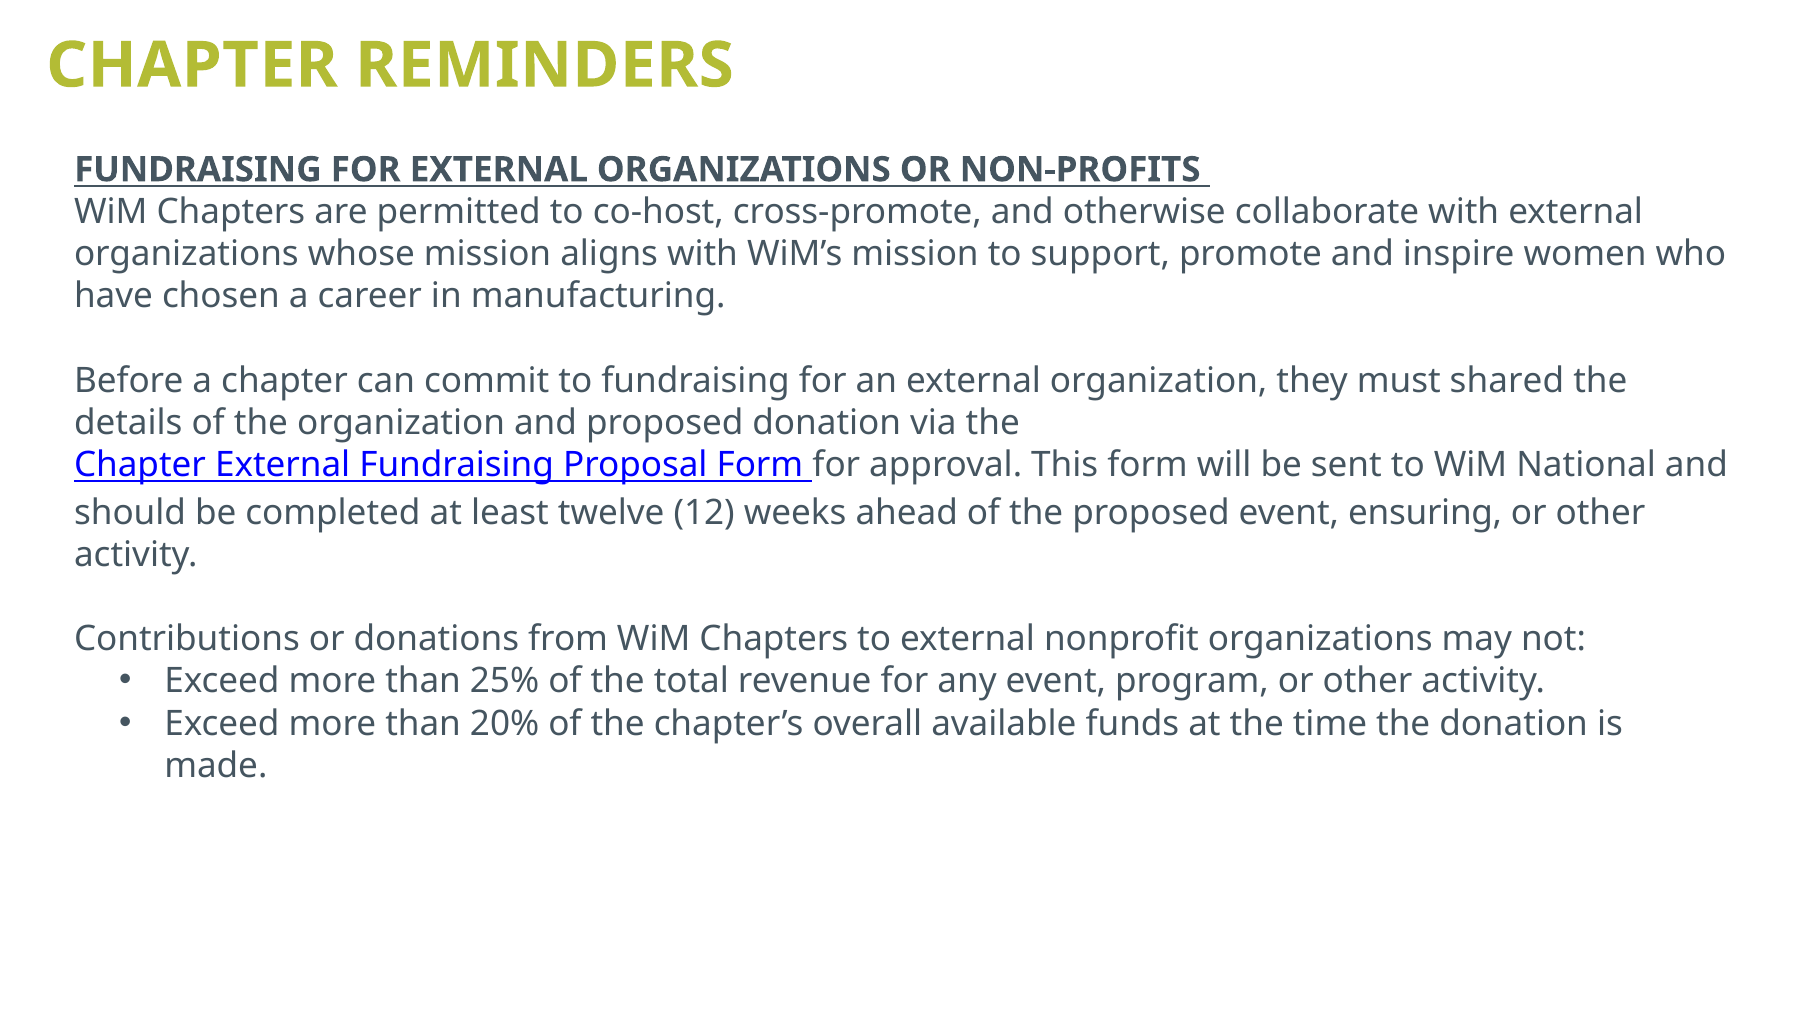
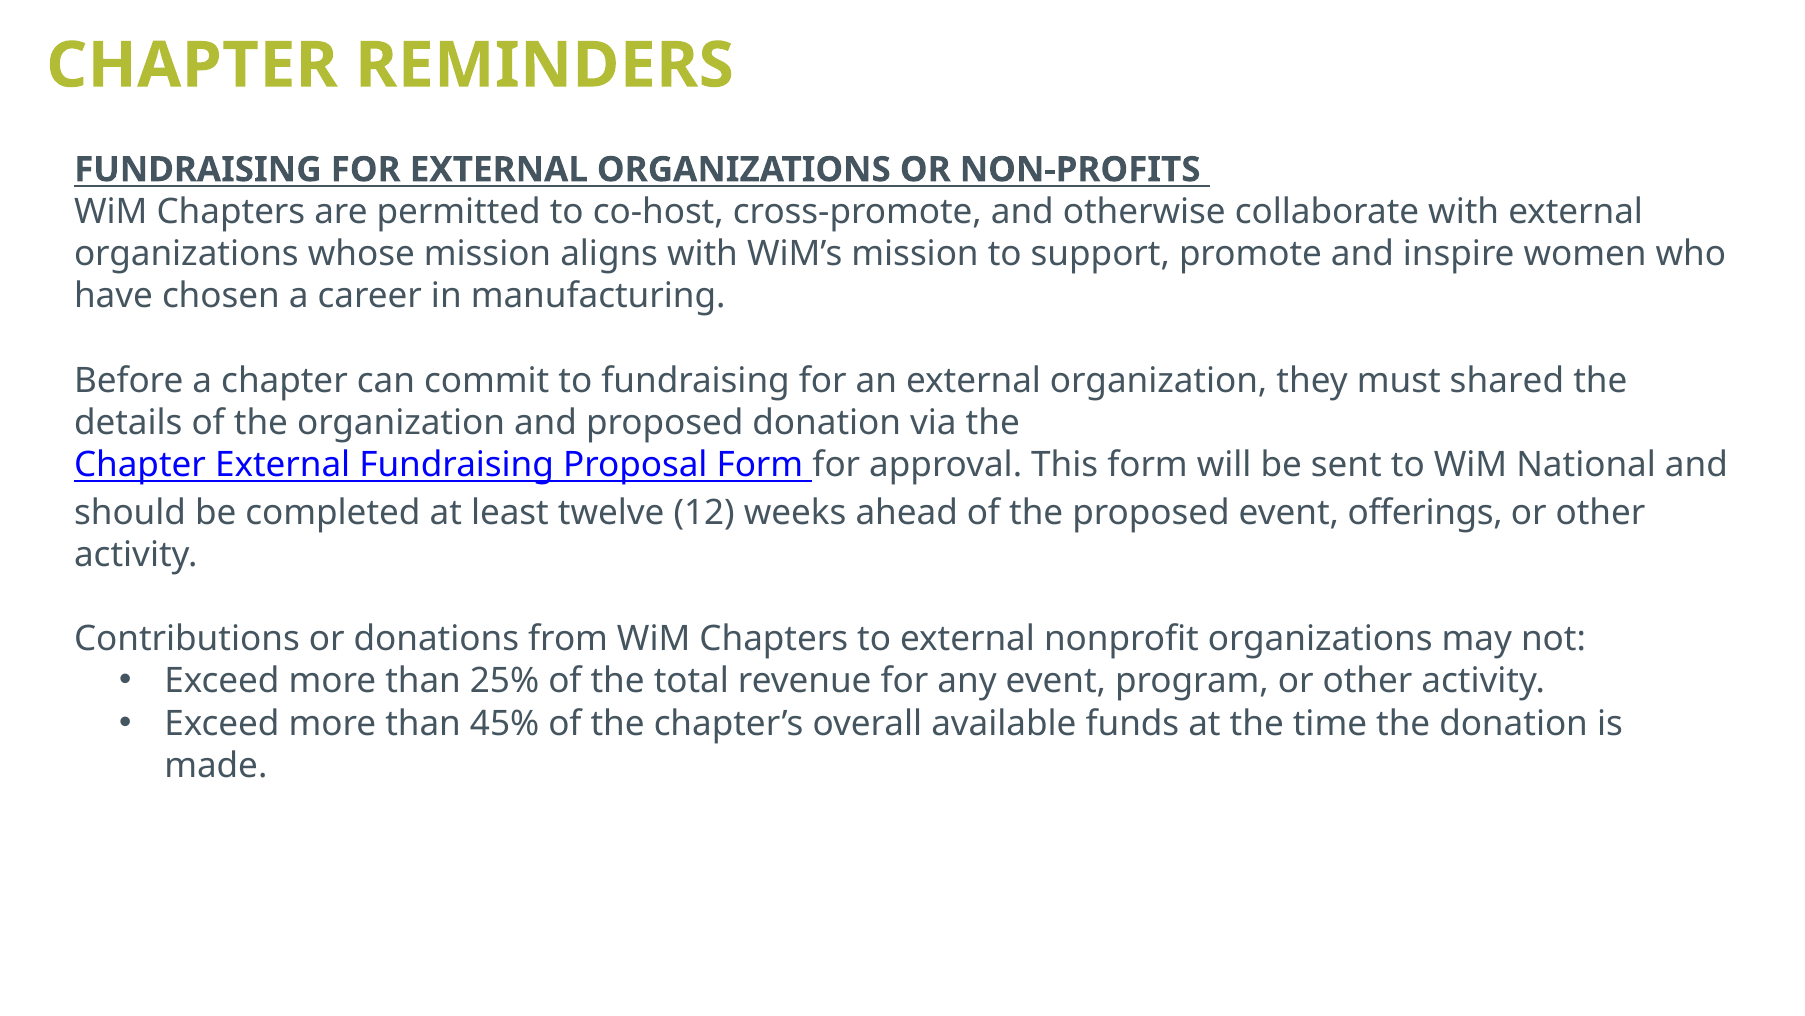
ensuring: ensuring -> offerings
20%: 20% -> 45%
